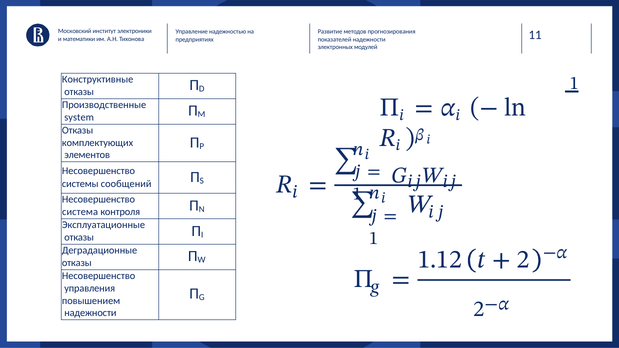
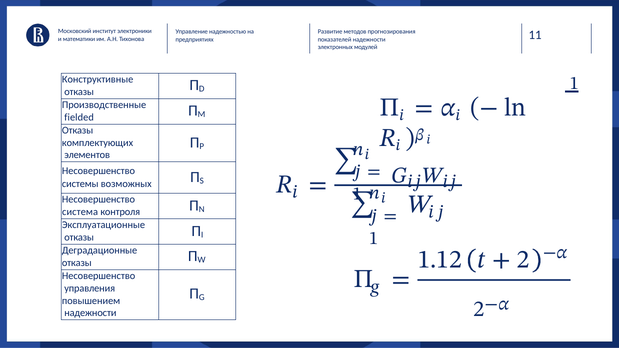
system: system -> fielded
сообщений: сообщений -> возможных
